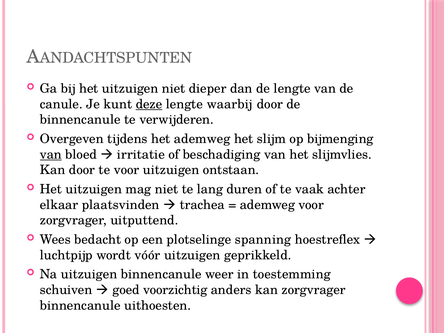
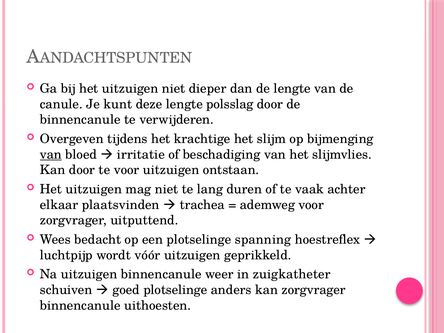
deze underline: present -> none
waarbij: waarbij -> polsslag
het ademweg: ademweg -> krachtige
toestemming: toestemming -> zuigkatheter
goed voorzichtig: voorzichtig -> plotselinge
